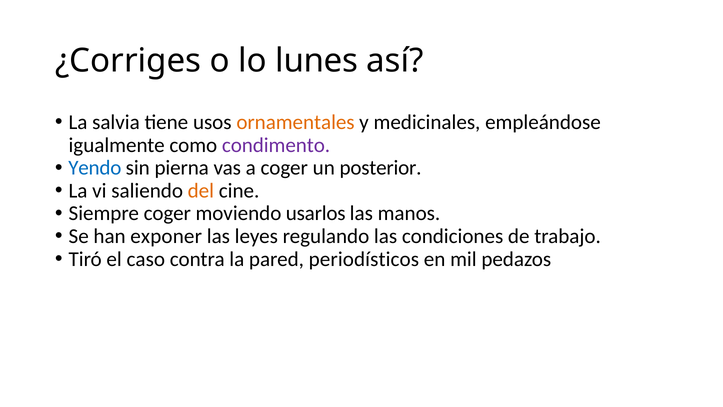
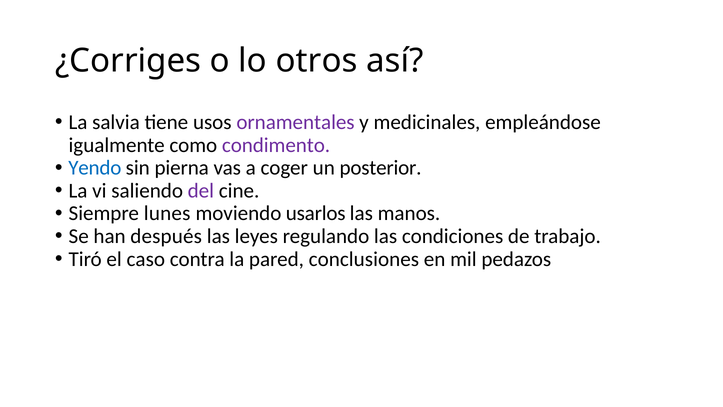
lunes: lunes -> otros
ornamentales colour: orange -> purple
del colour: orange -> purple
Siempre coger: coger -> lunes
exponer: exponer -> después
periodísticos: periodísticos -> conclusiones
